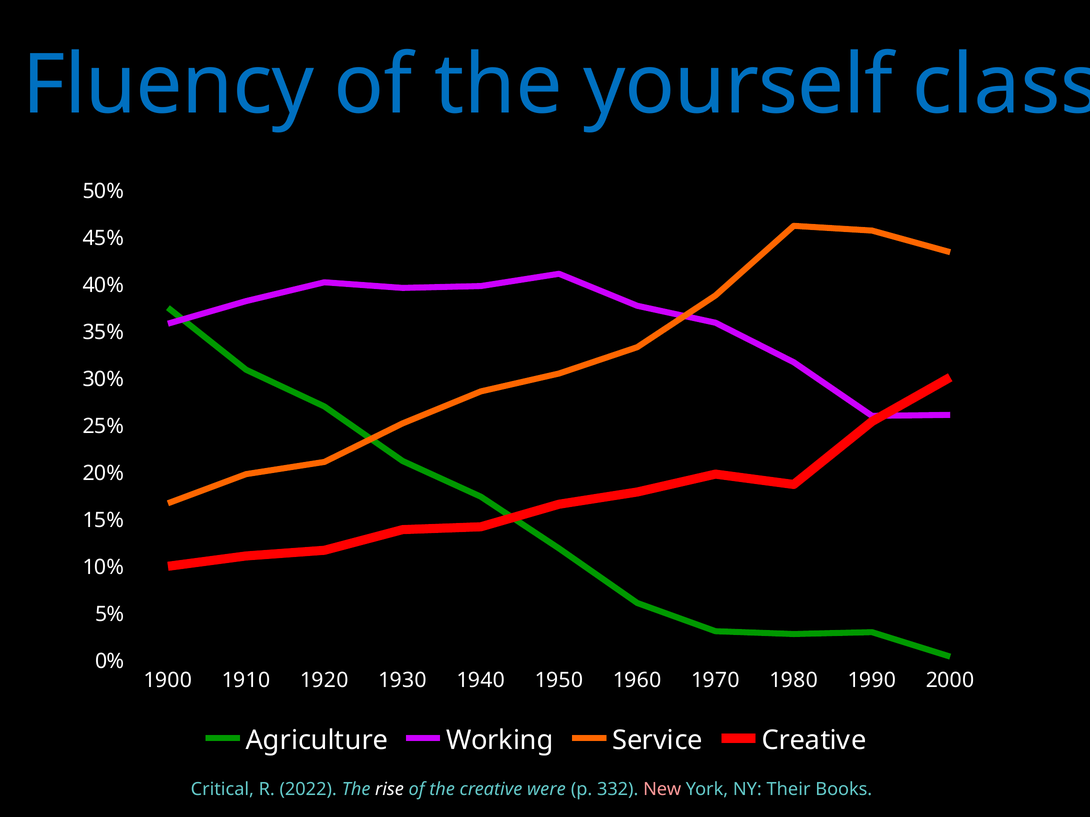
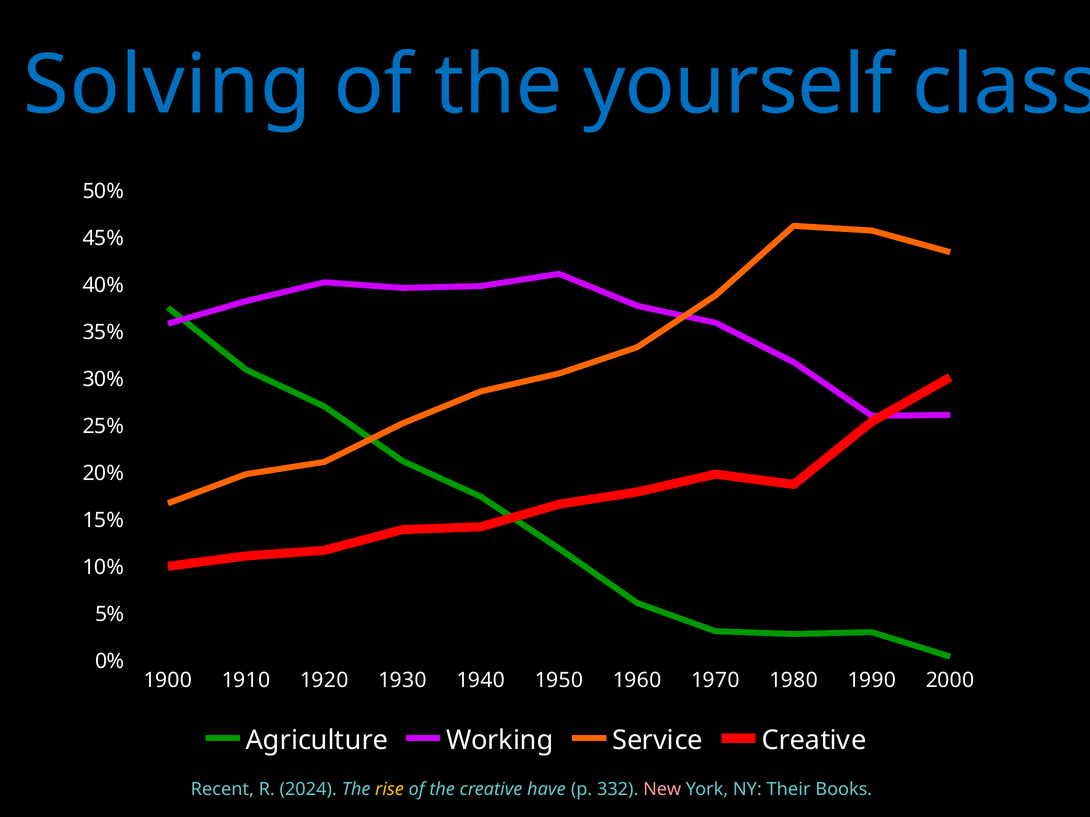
Fluency: Fluency -> Solving
Critical: Critical -> Recent
2022: 2022 -> 2024
rise colour: white -> yellow
were: were -> have
